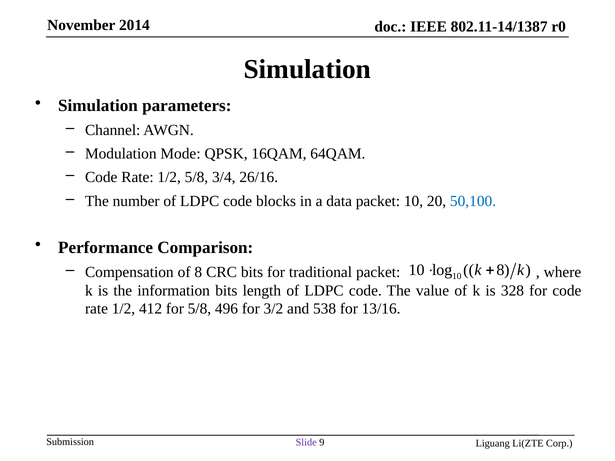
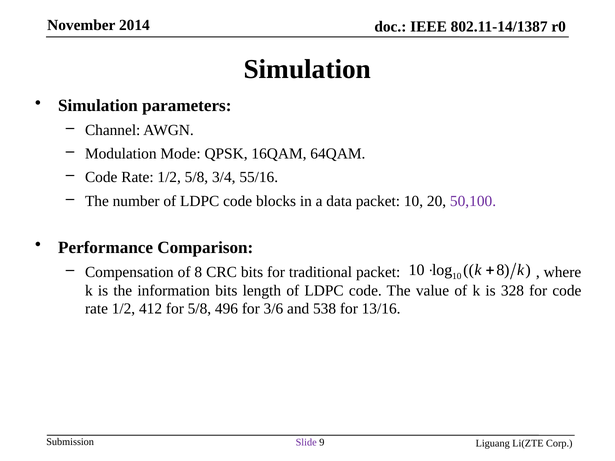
26/16: 26/16 -> 55/16
50,100 colour: blue -> purple
3/2: 3/2 -> 3/6
